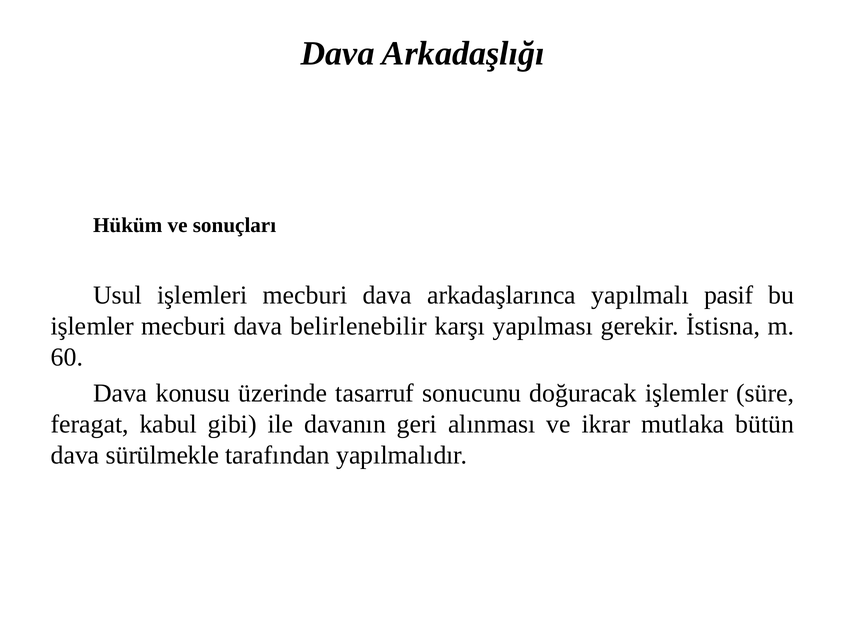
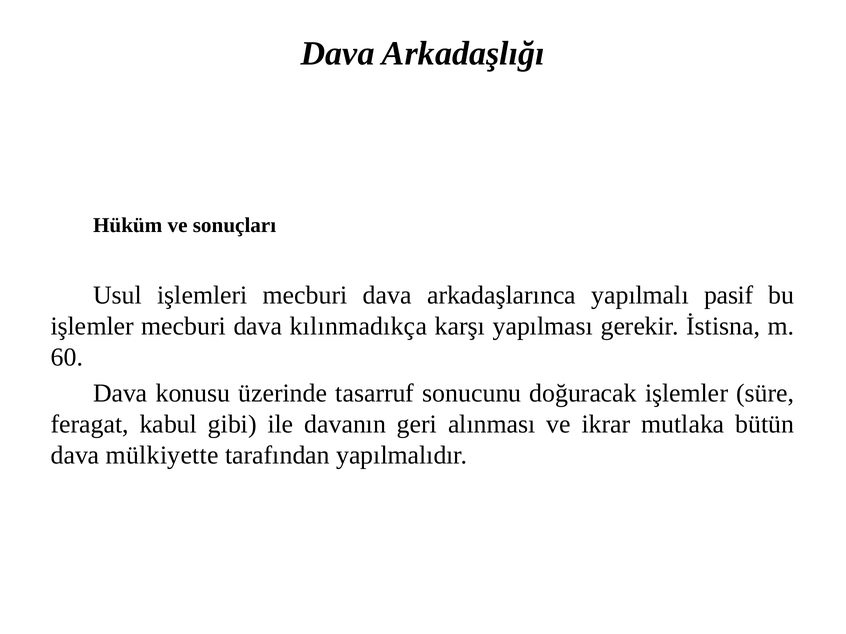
belirlenebilir: belirlenebilir -> kılınmadıkça
sürülmekle: sürülmekle -> mülkiyette
